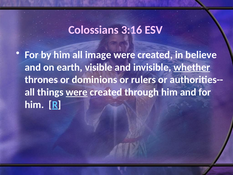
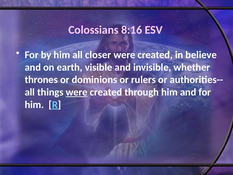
3:16: 3:16 -> 8:16
image: image -> closer
whether underline: present -> none
